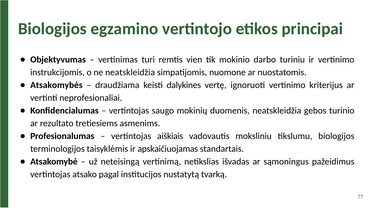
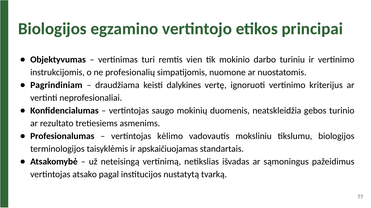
ne neatskleidžia: neatskleidžia -> profesionalių
Atsakomybės: Atsakomybės -> Pagrindiniam
aiškiais: aiškiais -> kėlimo
